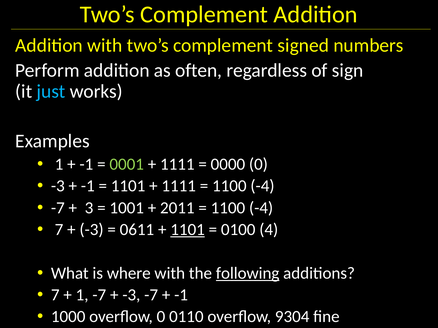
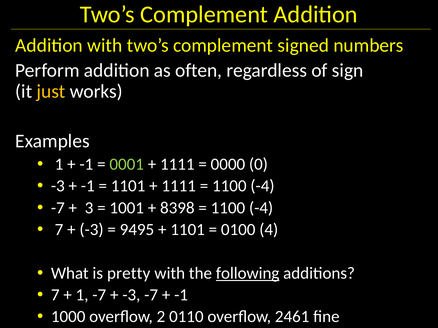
just colour: light blue -> yellow
2011: 2011 -> 8398
0611: 0611 -> 9495
1101 at (188, 230) underline: present -> none
where: where -> pretty
overflow 0: 0 -> 2
9304: 9304 -> 2461
